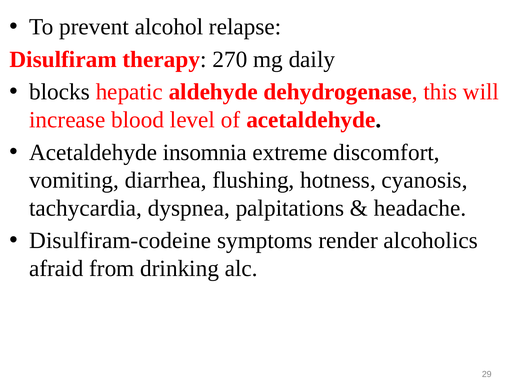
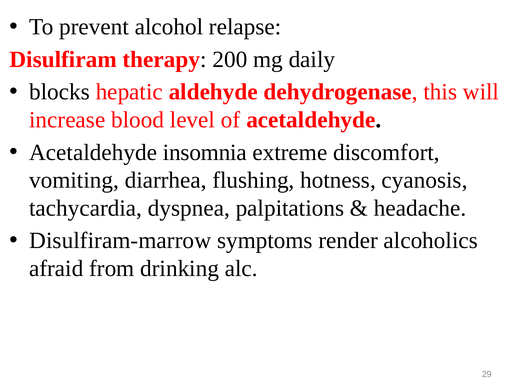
270: 270 -> 200
Disulfiram-codeine: Disulfiram-codeine -> Disulfiram-marrow
